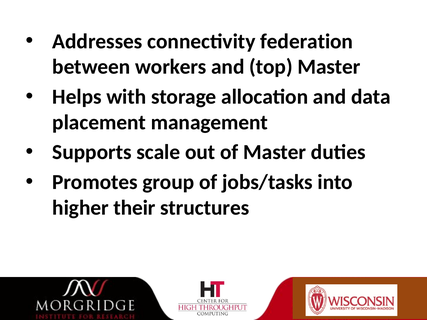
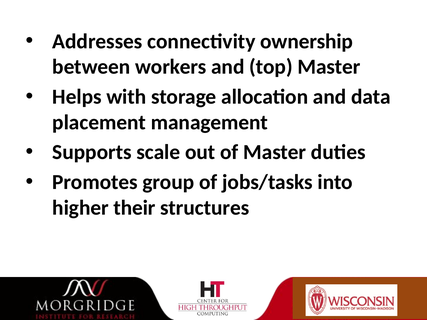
federation: federation -> ownership
